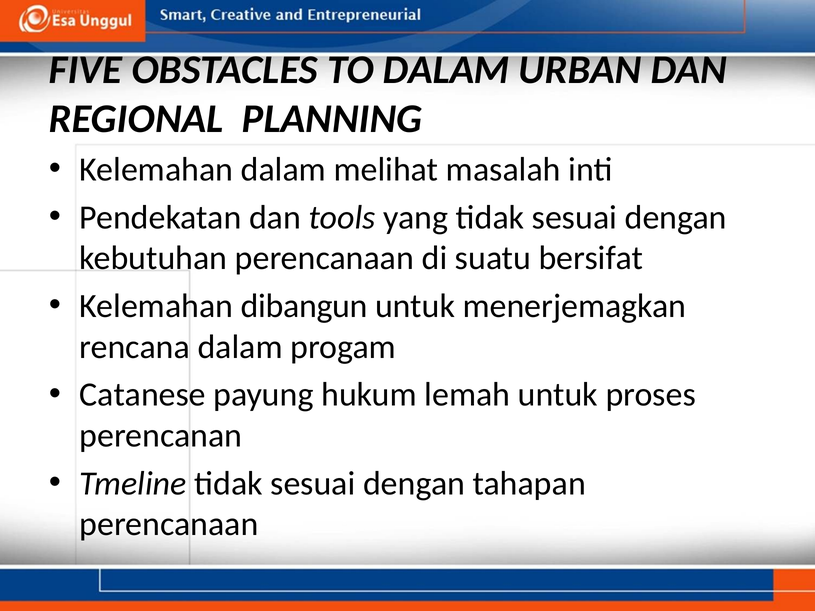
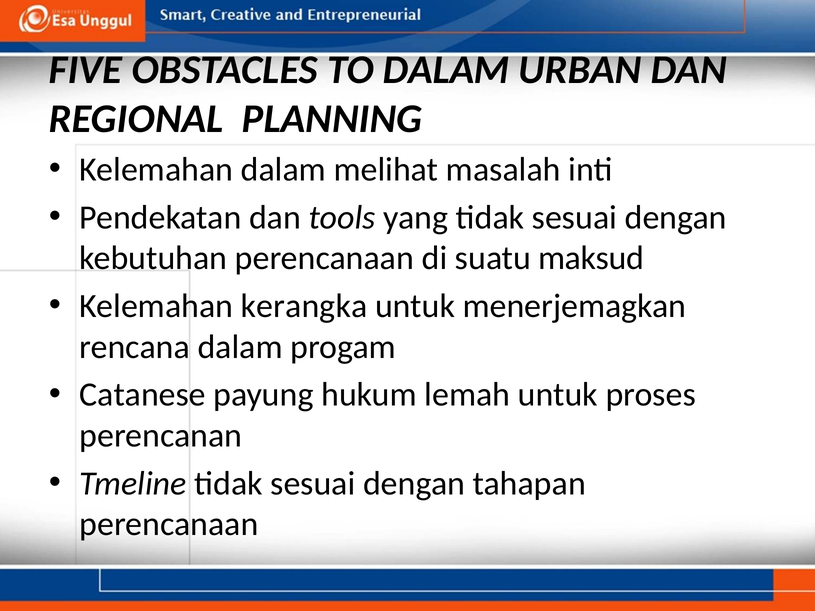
bersifat: bersifat -> maksud
dibangun: dibangun -> kerangka
